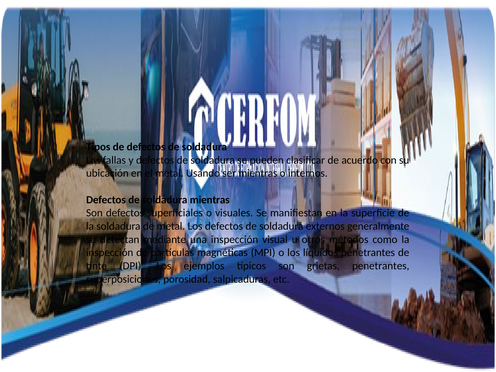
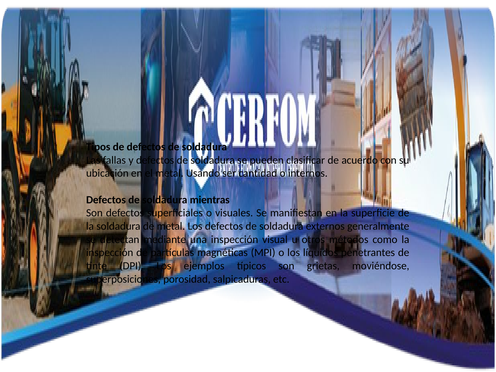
ser mientras: mientras -> cantidad
grietas penetrantes: penetrantes -> moviéndose
